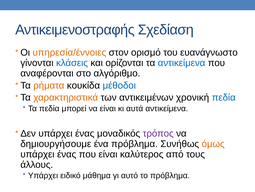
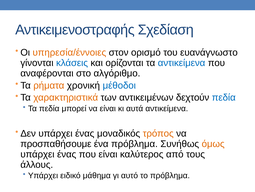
κουκίδα: κουκίδα -> χρονική
χρονική: χρονική -> δεχτούν
τρόπος colour: purple -> orange
δημιουργήσουμε: δημιουργήσουμε -> προσπαθήσουμε
